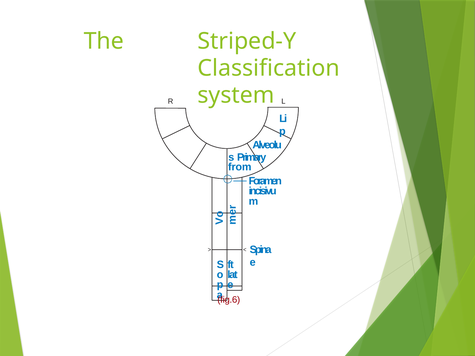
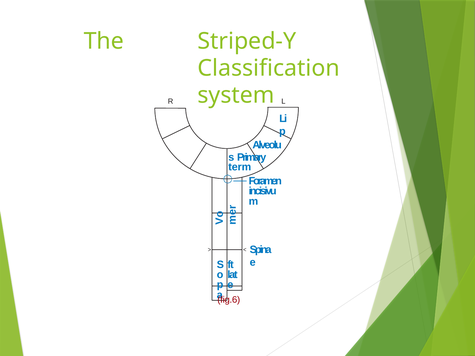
from: from -> term
